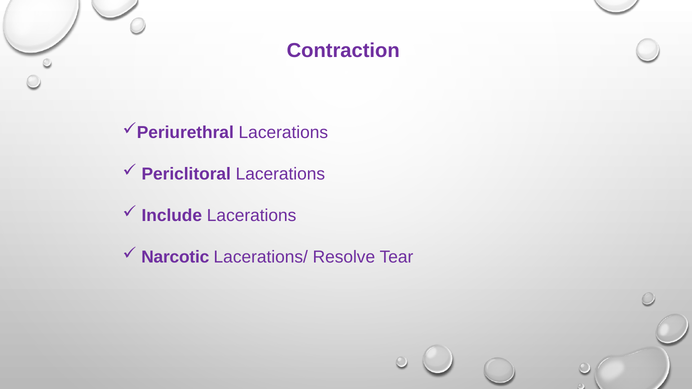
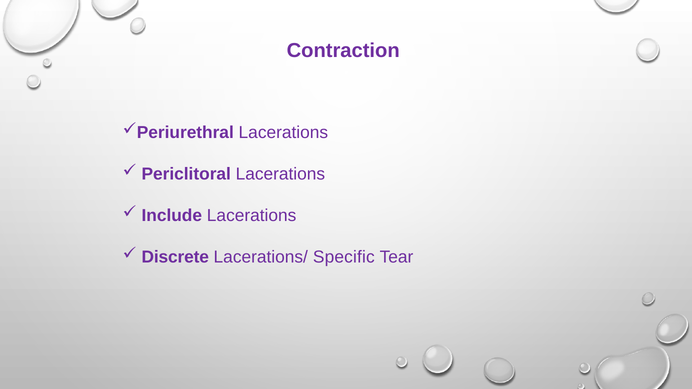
Narcotic: Narcotic -> Discrete
Resolve: Resolve -> Specific
